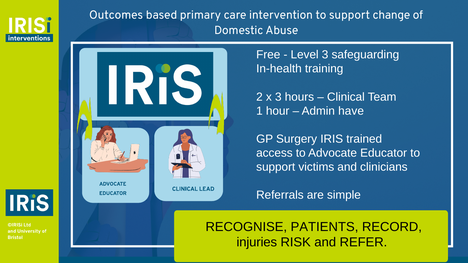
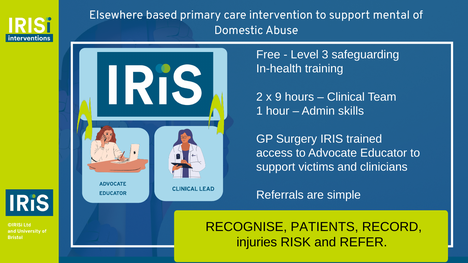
Outcomes: Outcomes -> Elsewhere
change: change -> mental
x 3: 3 -> 9
have: have -> skills
